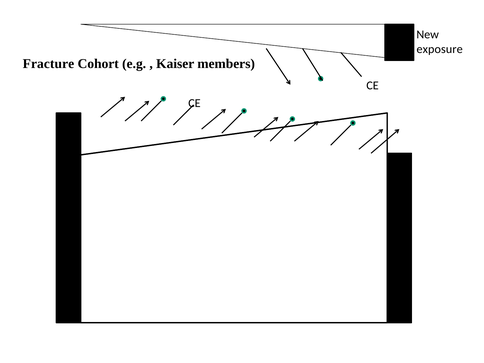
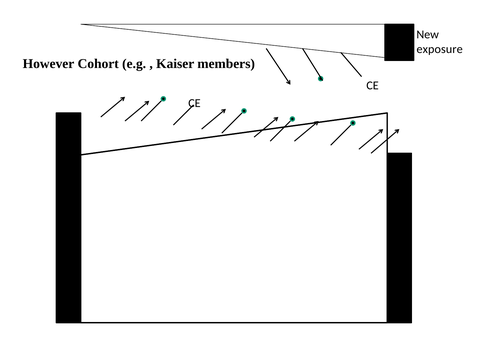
Fracture: Fracture -> However
